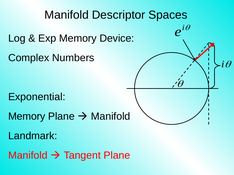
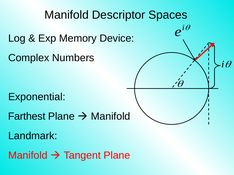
Memory at (27, 117): Memory -> Farthest
